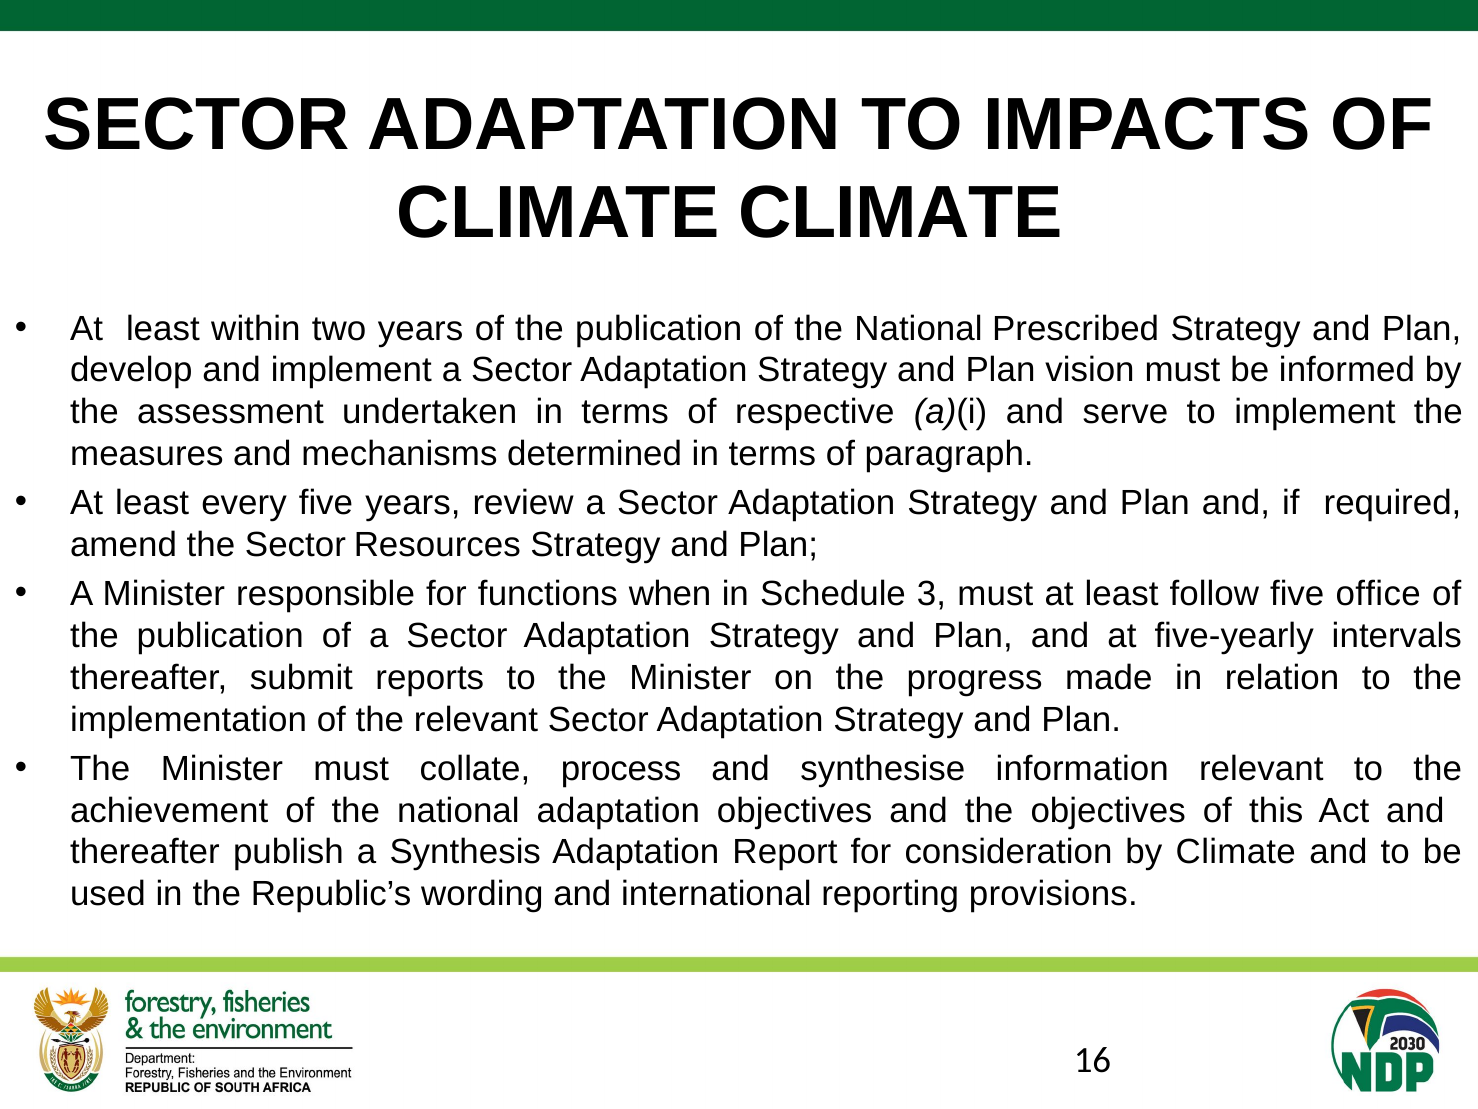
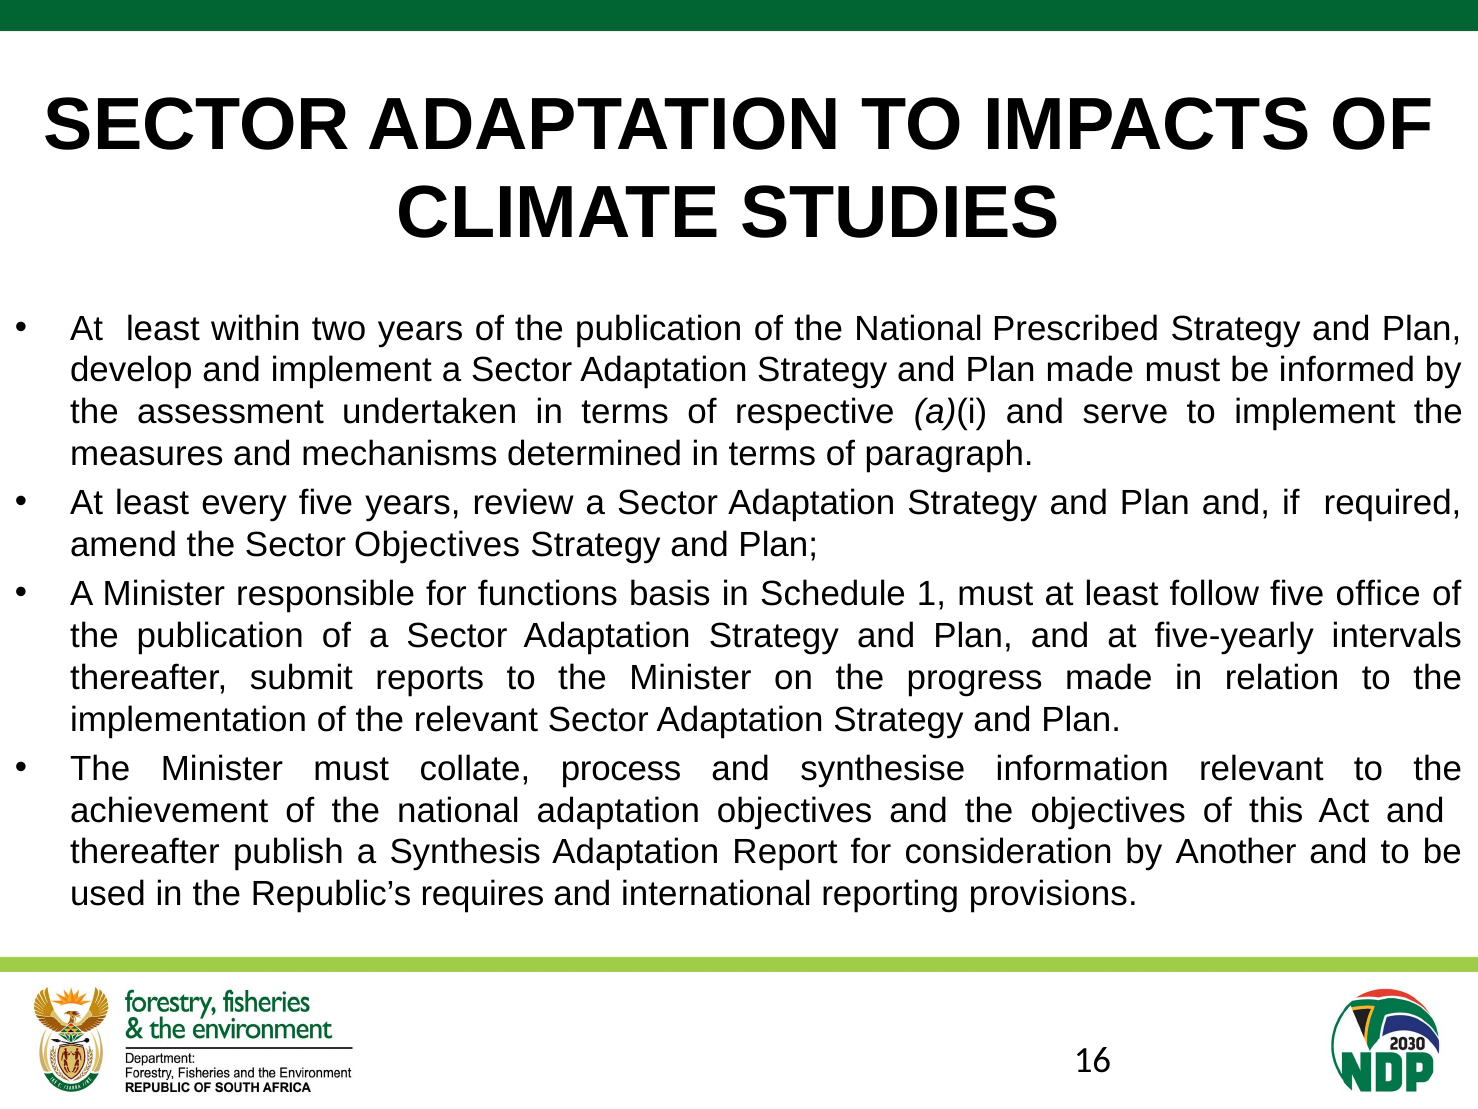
CLIMATE CLIMATE: CLIMATE -> STUDIES
Plan vision: vision -> made
Sector Resources: Resources -> Objectives
when: when -> basis
3: 3 -> 1
by Climate: Climate -> Another
wording: wording -> requires
